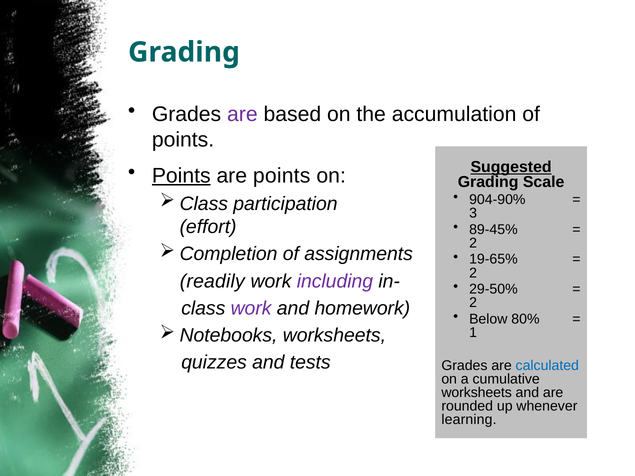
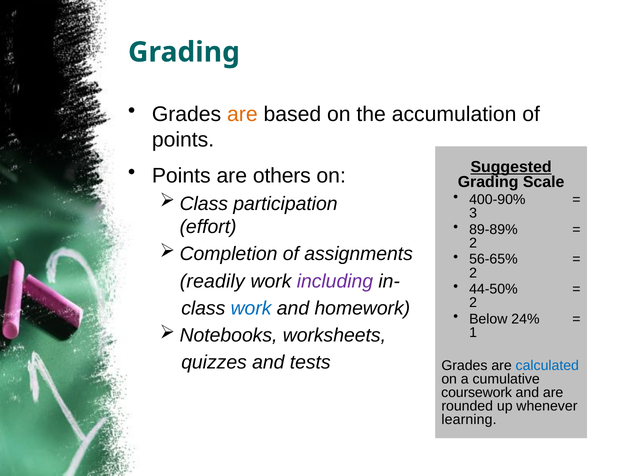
are at (242, 114) colour: purple -> orange
Points at (181, 176) underline: present -> none
are points: points -> others
904-90%: 904-90% -> 400-90%
89-45%: 89-45% -> 89-89%
19-65%: 19-65% -> 56-65%
29-50%: 29-50% -> 44-50%
work at (251, 308) colour: purple -> blue
80%: 80% -> 24%
worksheets at (477, 393): worksheets -> coursework
